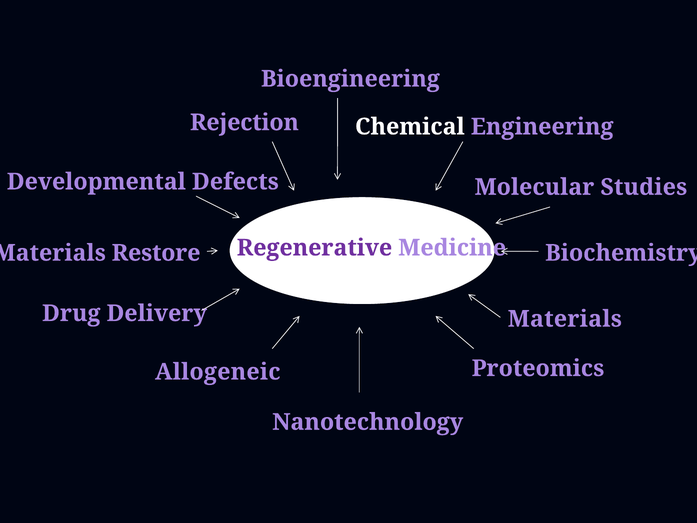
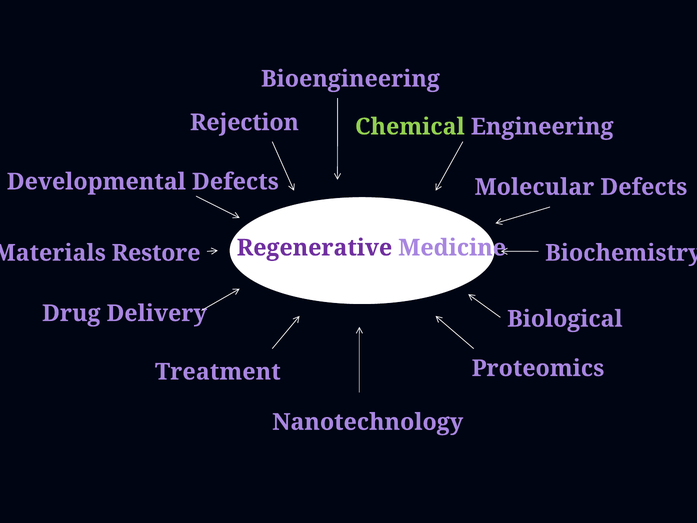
Chemical colour: white -> light green
Molecular Studies: Studies -> Defects
Materials at (565, 319): Materials -> Biological
Allogeneic: Allogeneic -> Treatment
